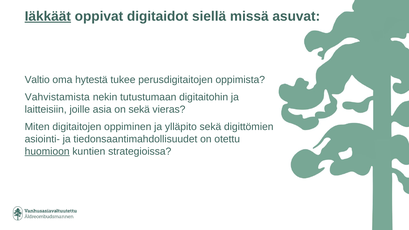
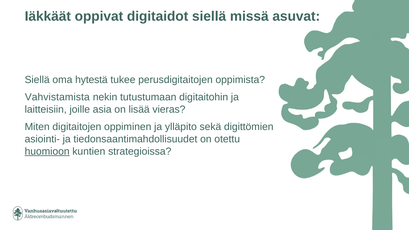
Iäkkäät underline: present -> none
Valtio at (37, 80): Valtio -> Siellä
on sekä: sekä -> lisää
